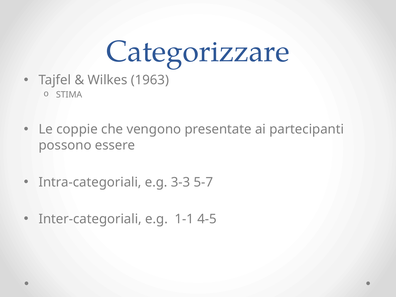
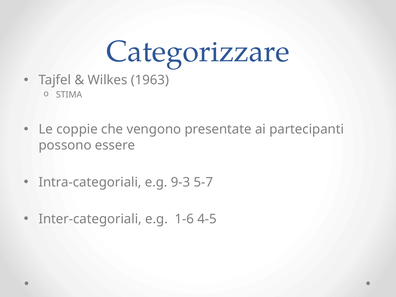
3-3: 3-3 -> 9-3
1-1: 1-1 -> 1-6
